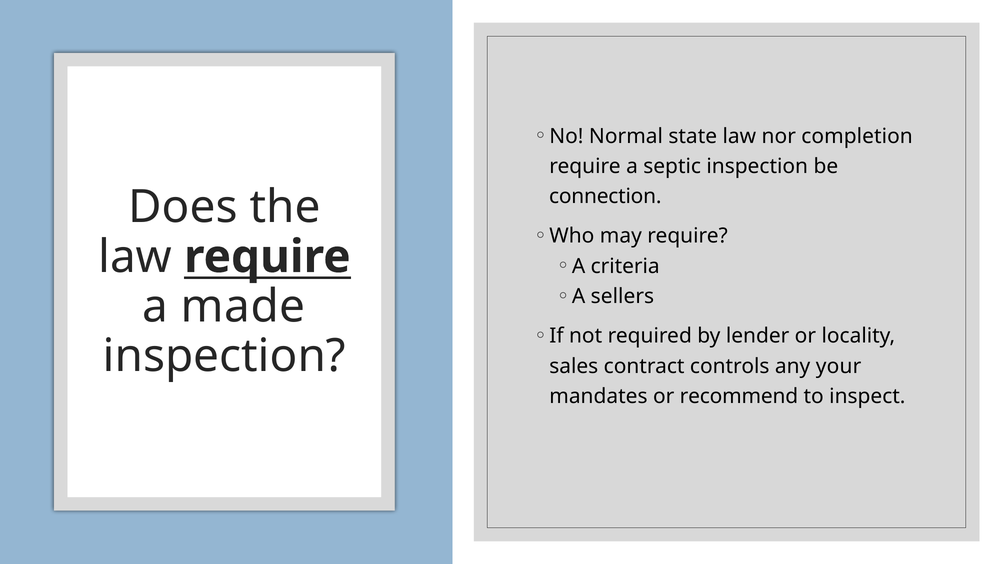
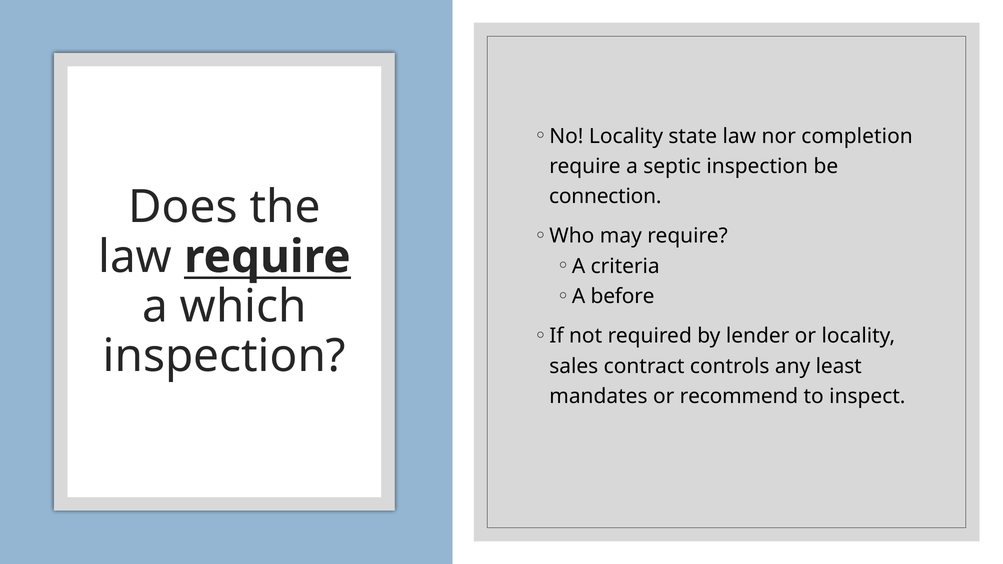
No Normal: Normal -> Locality
sellers: sellers -> before
made: made -> which
your: your -> least
